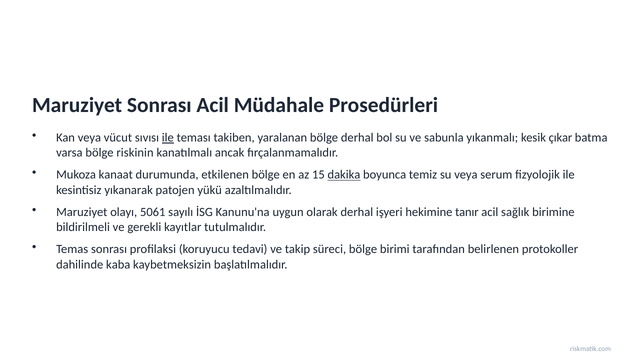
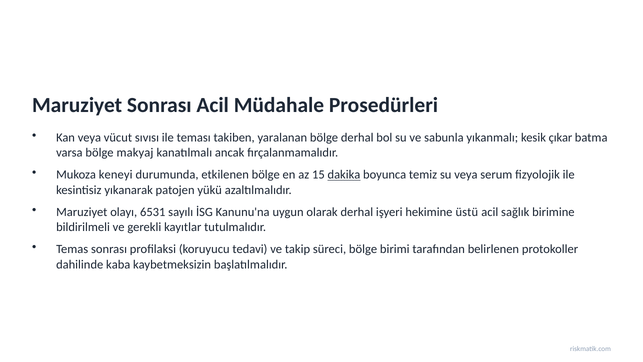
ile at (168, 137) underline: present -> none
riskinin: riskinin -> makyaj
kanaat: kanaat -> keneyi
5061: 5061 -> 6531
tanır: tanır -> üstü
